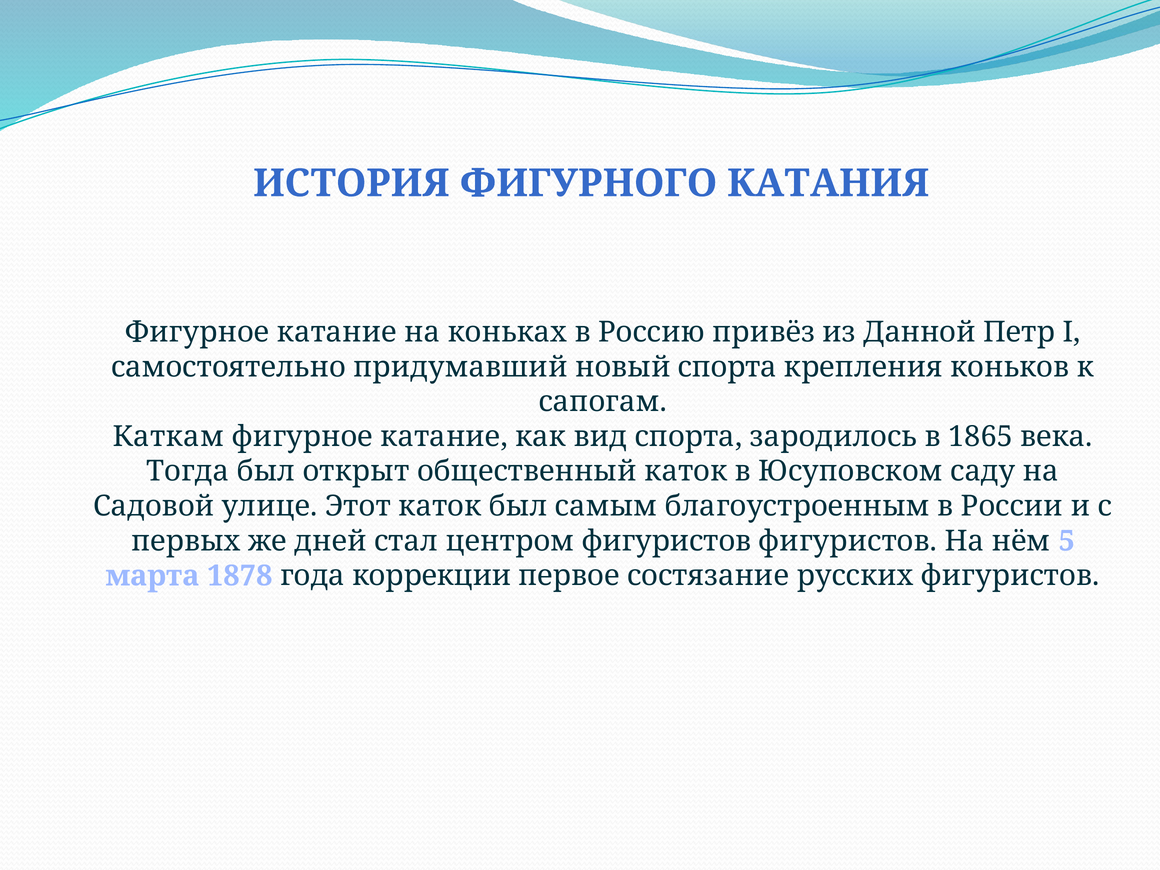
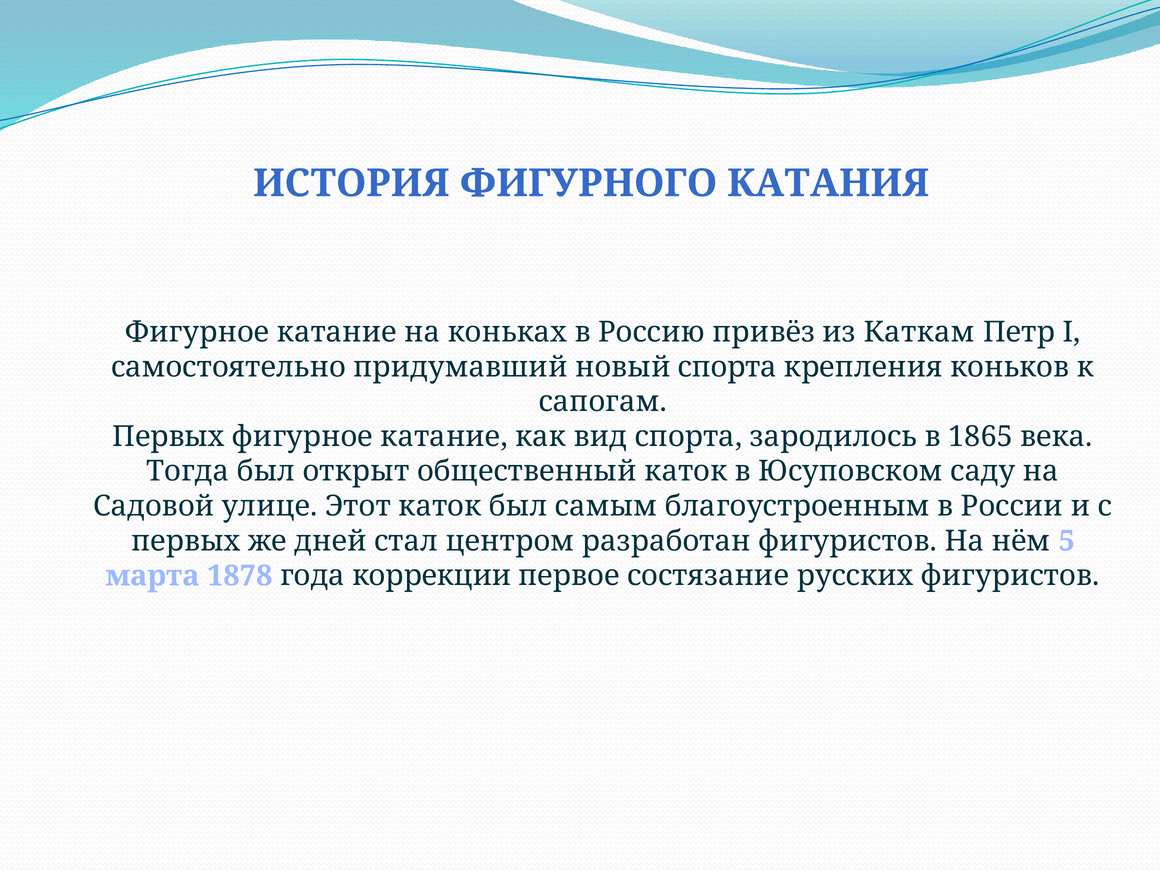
Данной: Данной -> Каткам
Каткам at (168, 437): Каткам -> Первых
центром фигуристов: фигуристов -> разработан
